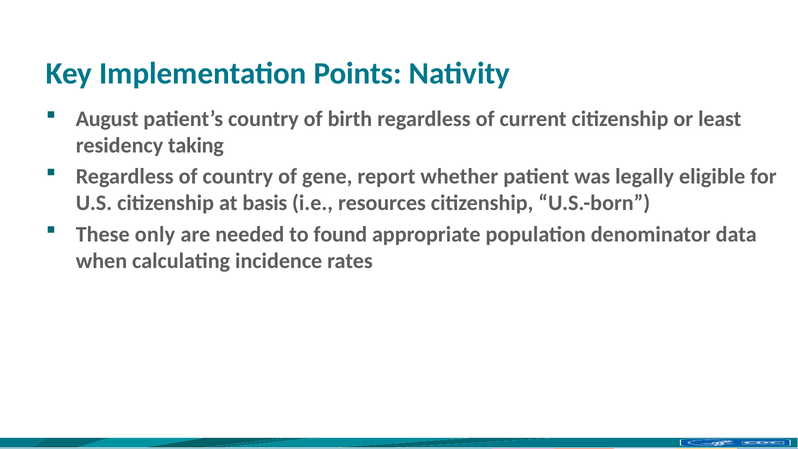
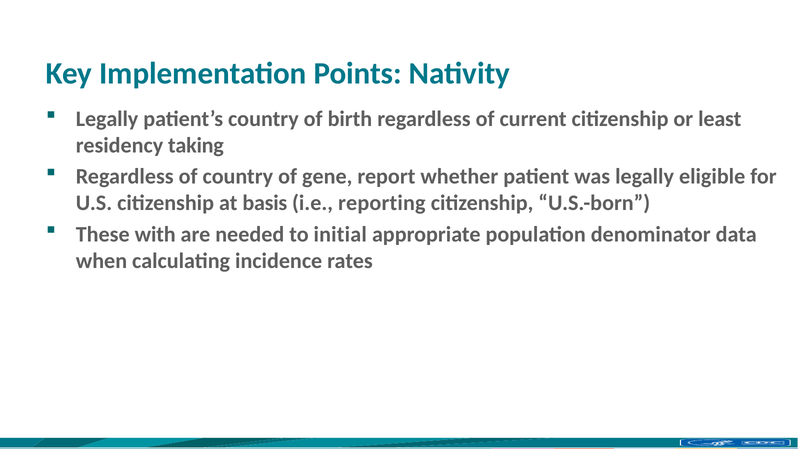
August at (107, 119): August -> Legally
resources: resources -> reporting
only: only -> with
found: found -> initial
